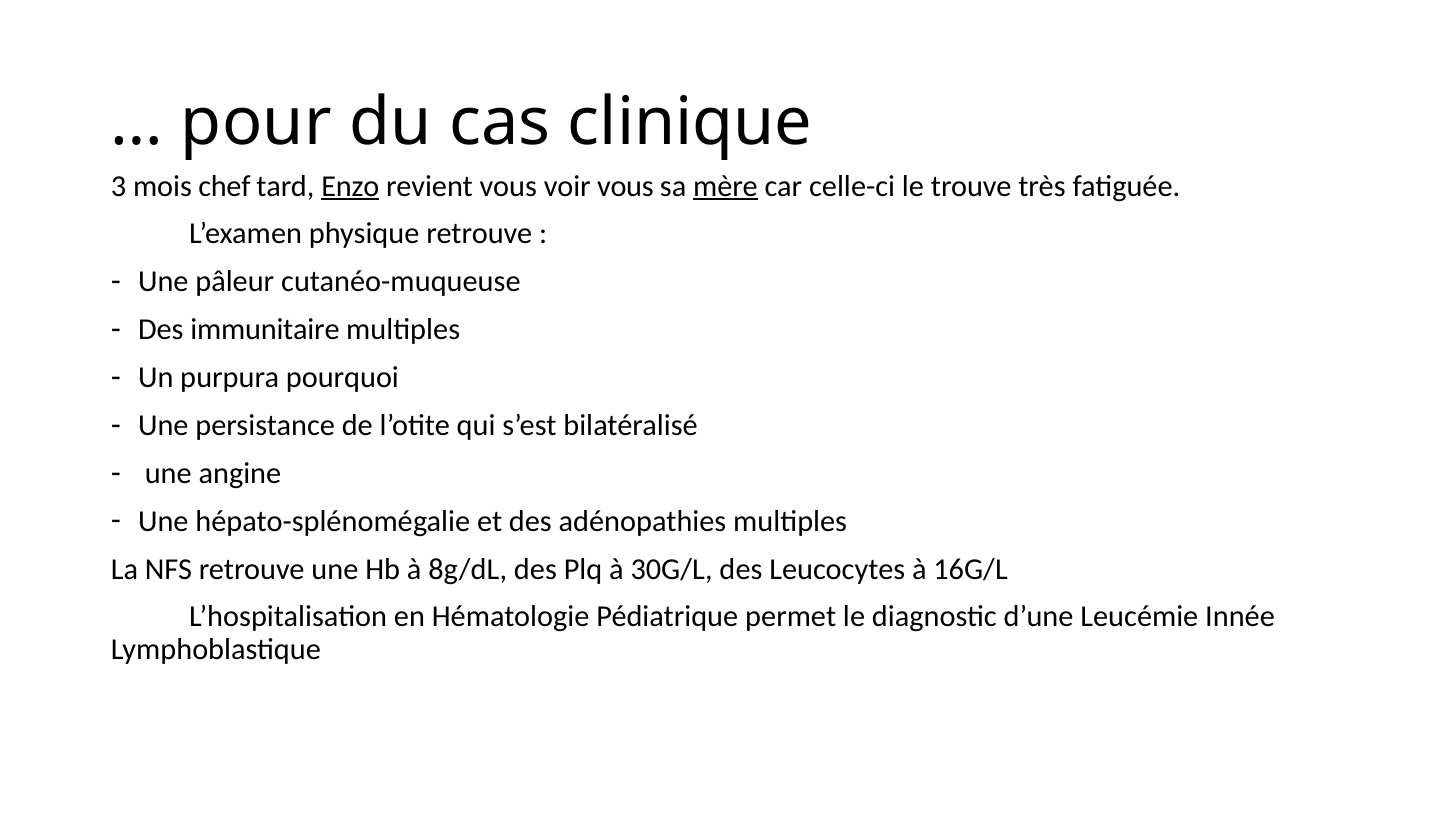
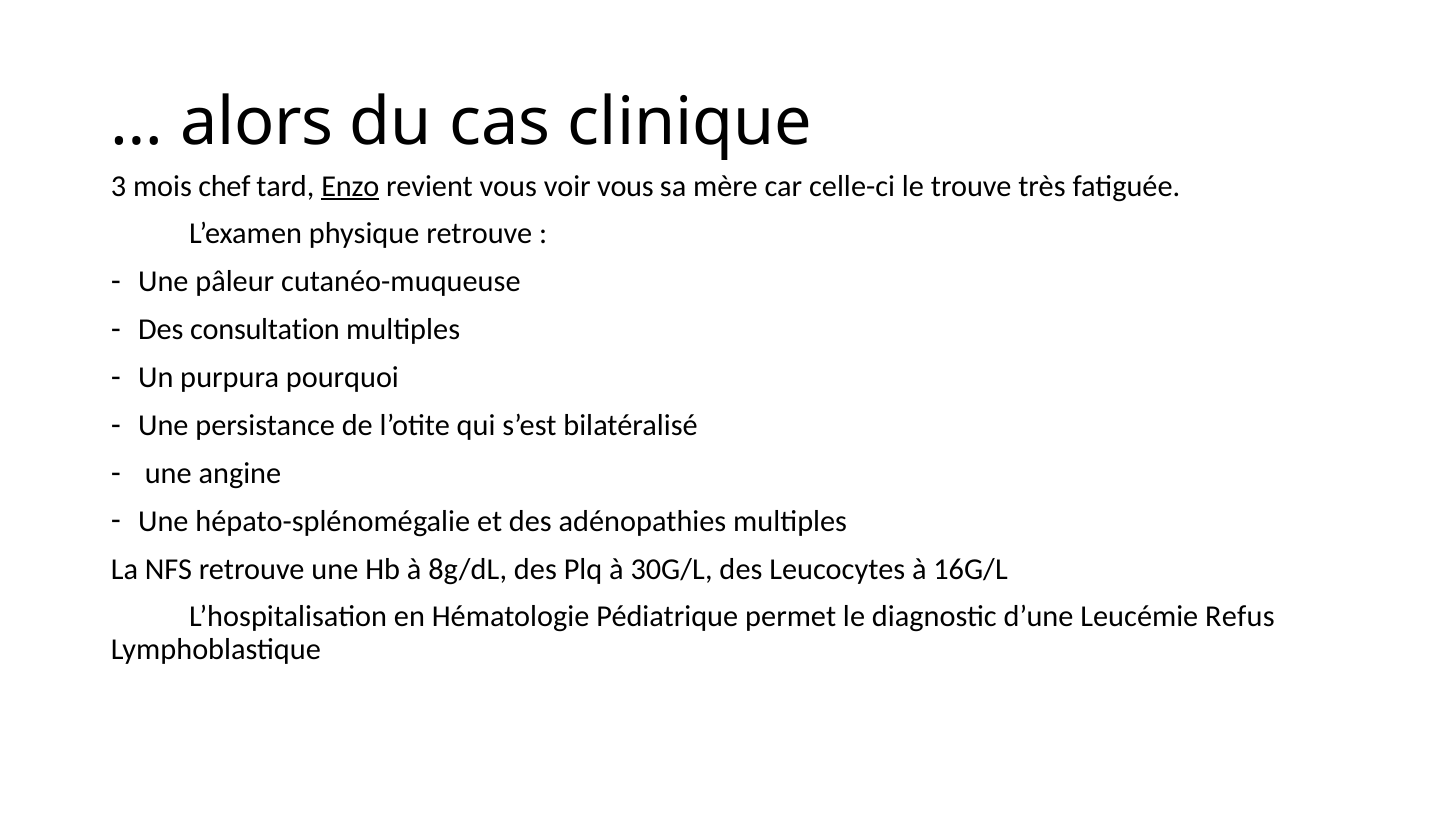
pour: pour -> alors
mère underline: present -> none
immunitaire: immunitaire -> consultation
Innée: Innée -> Refus
